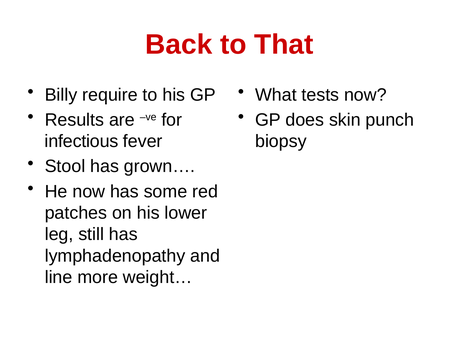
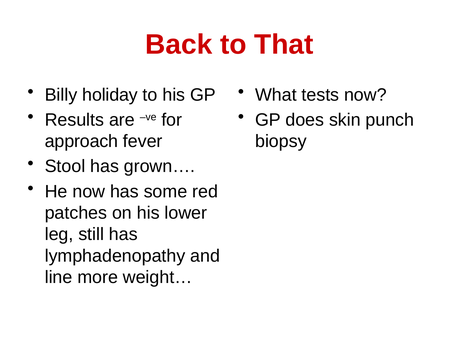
require: require -> holiday
infectious: infectious -> approach
